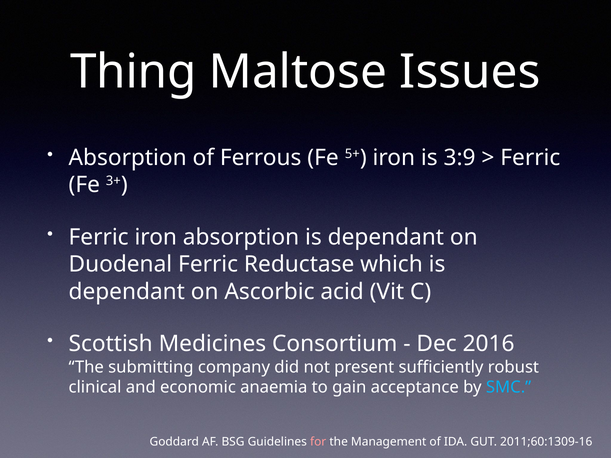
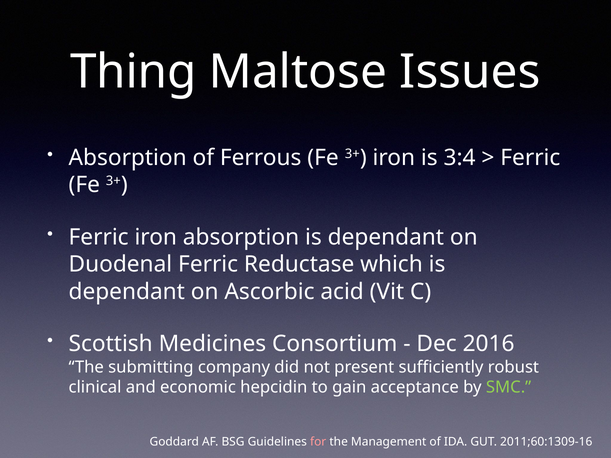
Ferrous Fe 5+: 5+ -> 3+
3:9: 3:9 -> 3:4
anaemia: anaemia -> hepcidin
SMC colour: light blue -> light green
